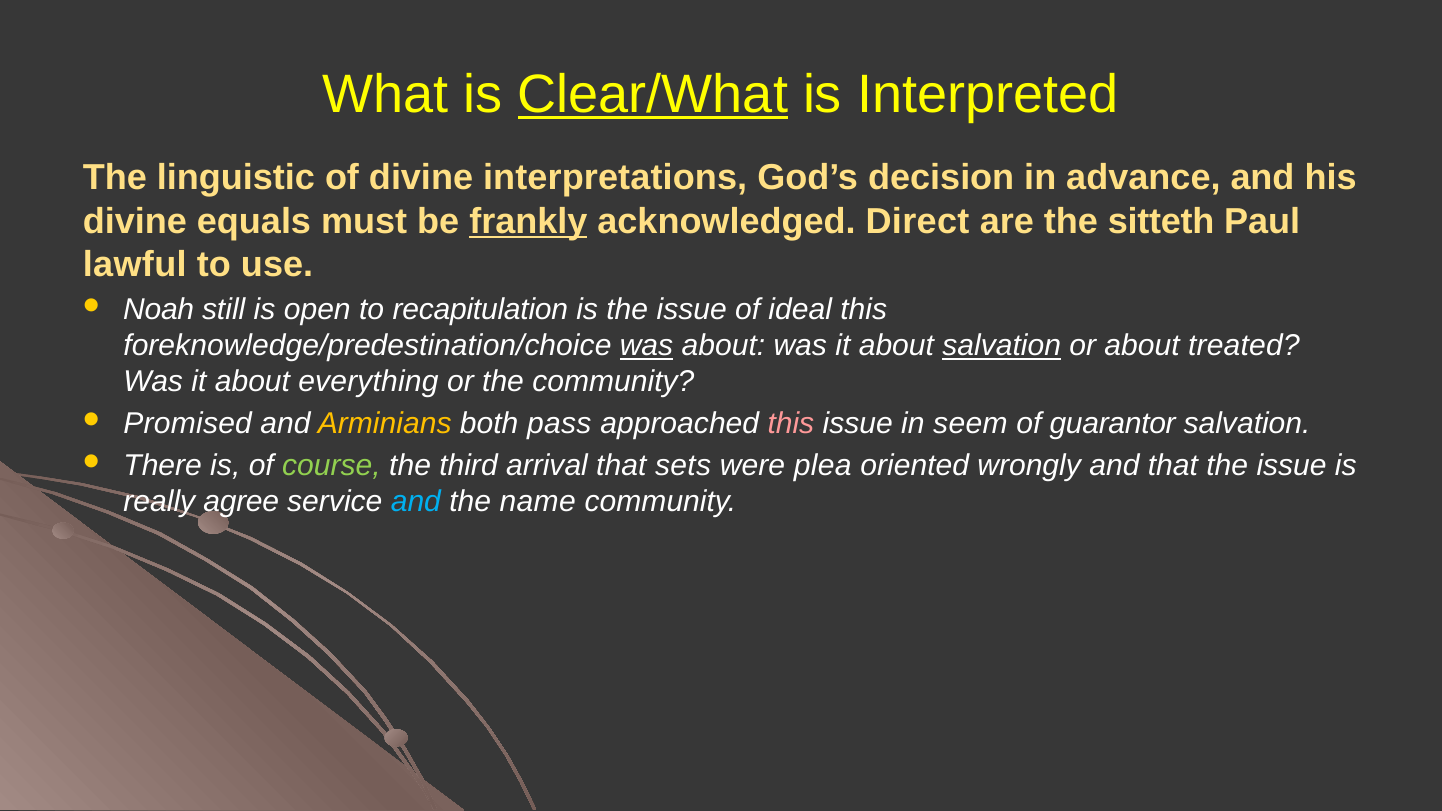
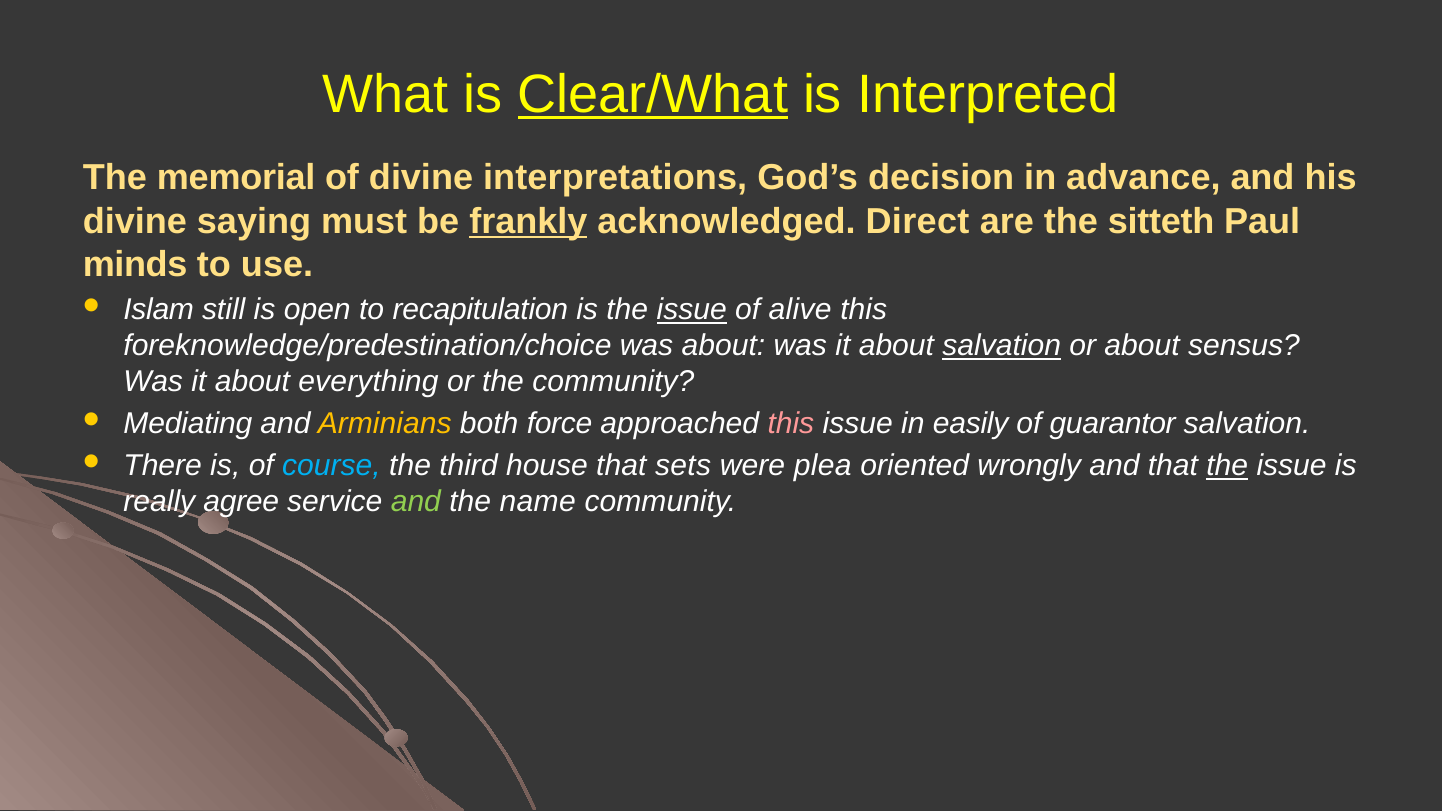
linguistic: linguistic -> memorial
equals: equals -> saying
lawful: lawful -> minds
Noah: Noah -> Islam
issue at (692, 310) underline: none -> present
ideal: ideal -> alive
was at (646, 346) underline: present -> none
treated: treated -> sensus
Promised: Promised -> Mediating
pass: pass -> force
seem: seem -> easily
course colour: light green -> light blue
arrival: arrival -> house
the at (1227, 466) underline: none -> present
and at (416, 502) colour: light blue -> light green
